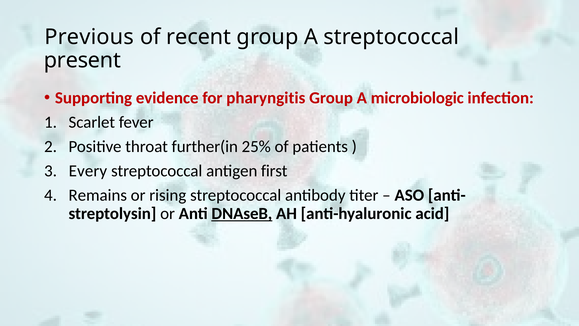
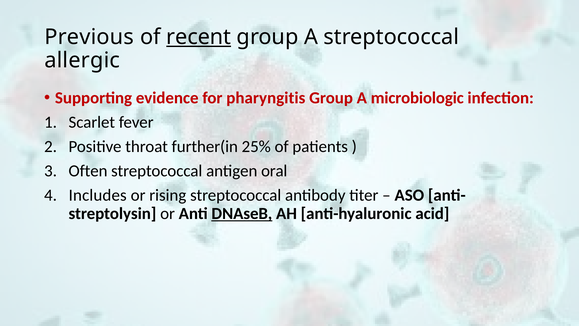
recent underline: none -> present
present: present -> allergic
Every: Every -> Often
first: first -> oral
Remains: Remains -> Includes
